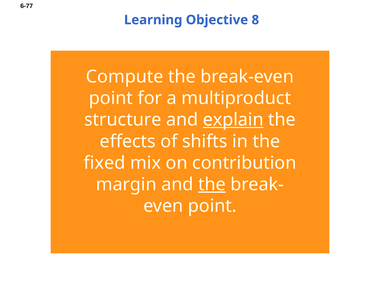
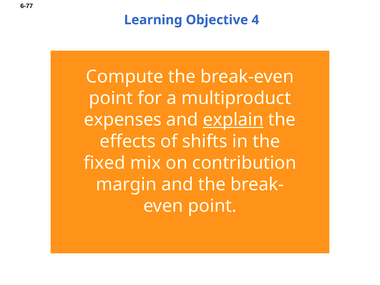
8: 8 -> 4
structure: structure -> expenses
the at (212, 184) underline: present -> none
